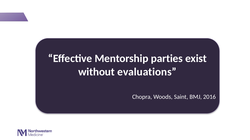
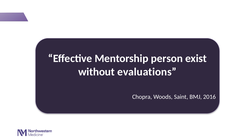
parties: parties -> person
